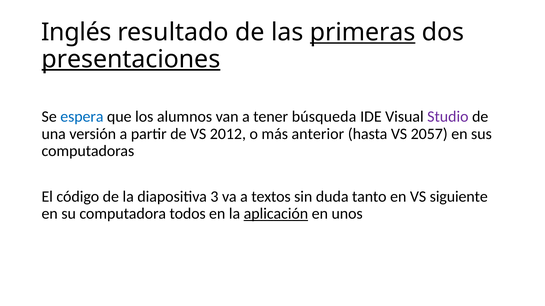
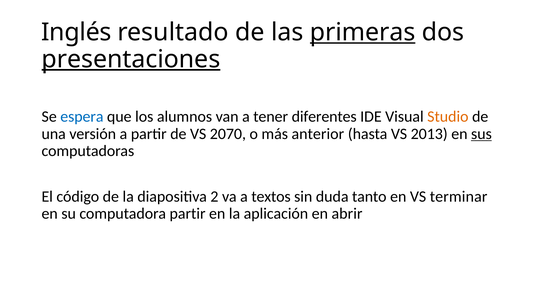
búsqueda: búsqueda -> diferentes
Studio colour: purple -> orange
2012: 2012 -> 2070
2057: 2057 -> 2013
sus underline: none -> present
3: 3 -> 2
siguiente: siguiente -> terminar
computadora todos: todos -> partir
aplicación underline: present -> none
unos: unos -> abrir
